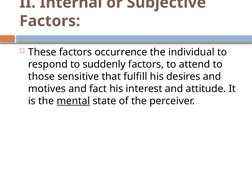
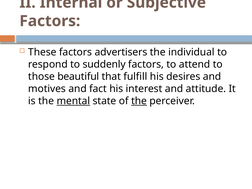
occurrence: occurrence -> advertisers
sensitive: sensitive -> beautiful
the at (139, 101) underline: none -> present
